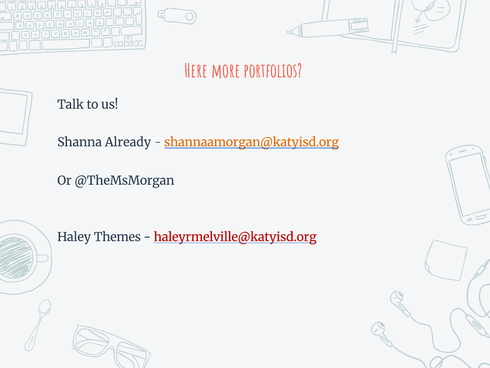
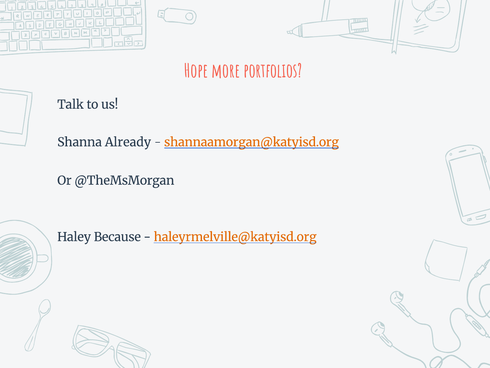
Here: Here -> Hope
Themes: Themes -> Because
haleyrmelville@katyisd.org colour: red -> orange
